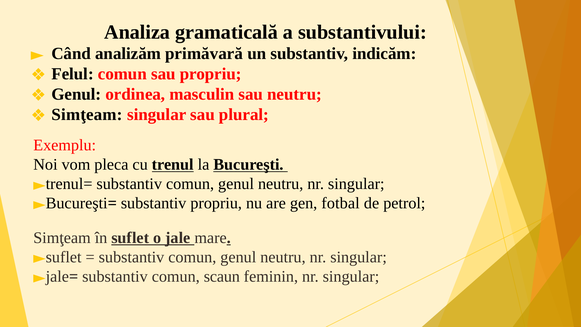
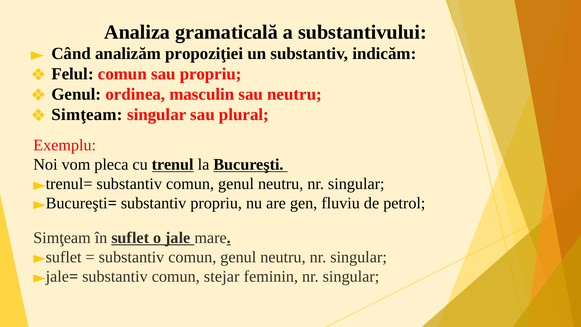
primăvară: primăvară -> propoziţiei
fotbal: fotbal -> fluviu
scaun: scaun -> stejar
